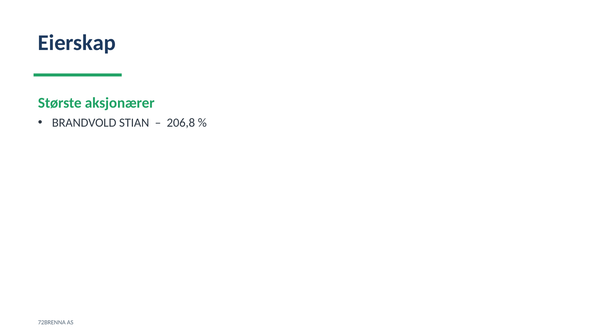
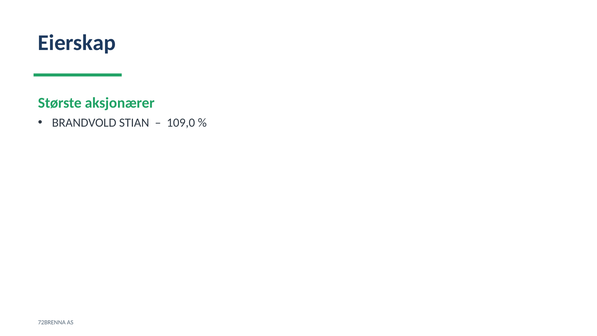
206,8: 206,8 -> 109,0
